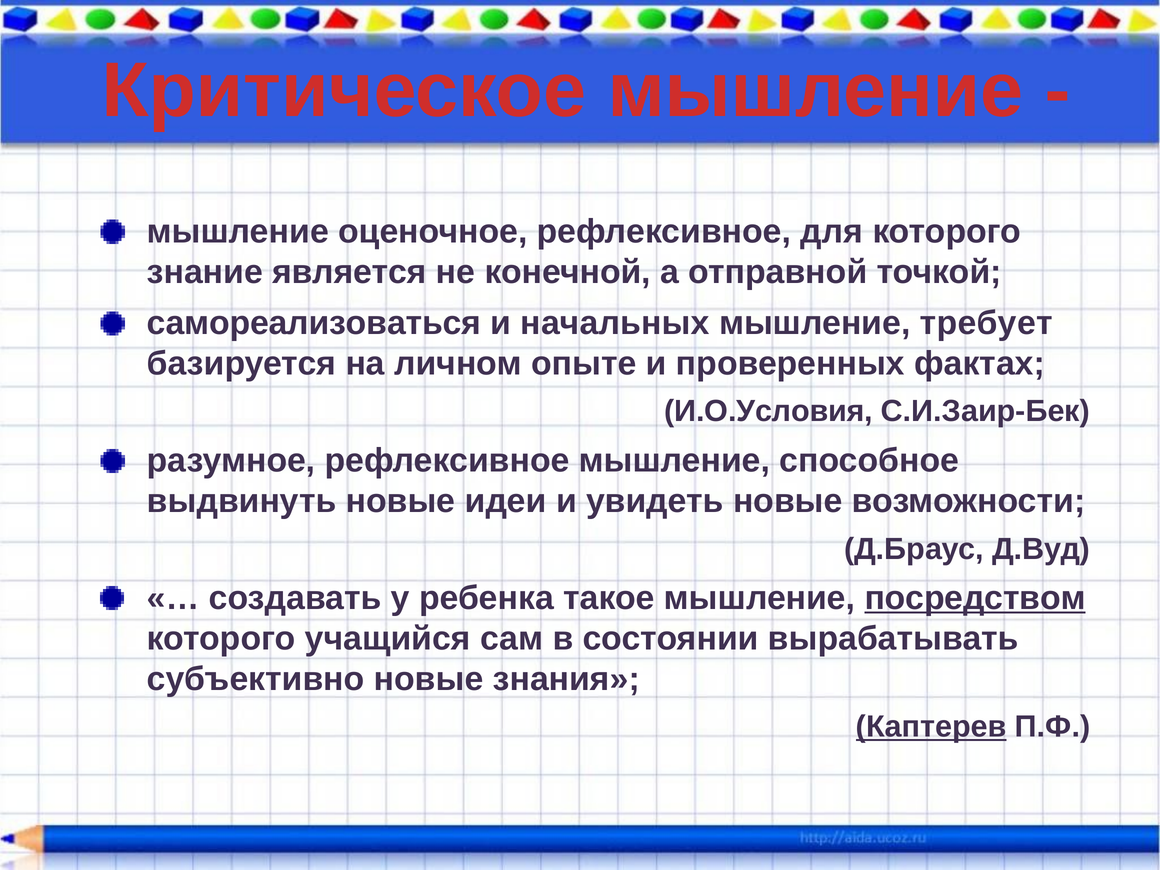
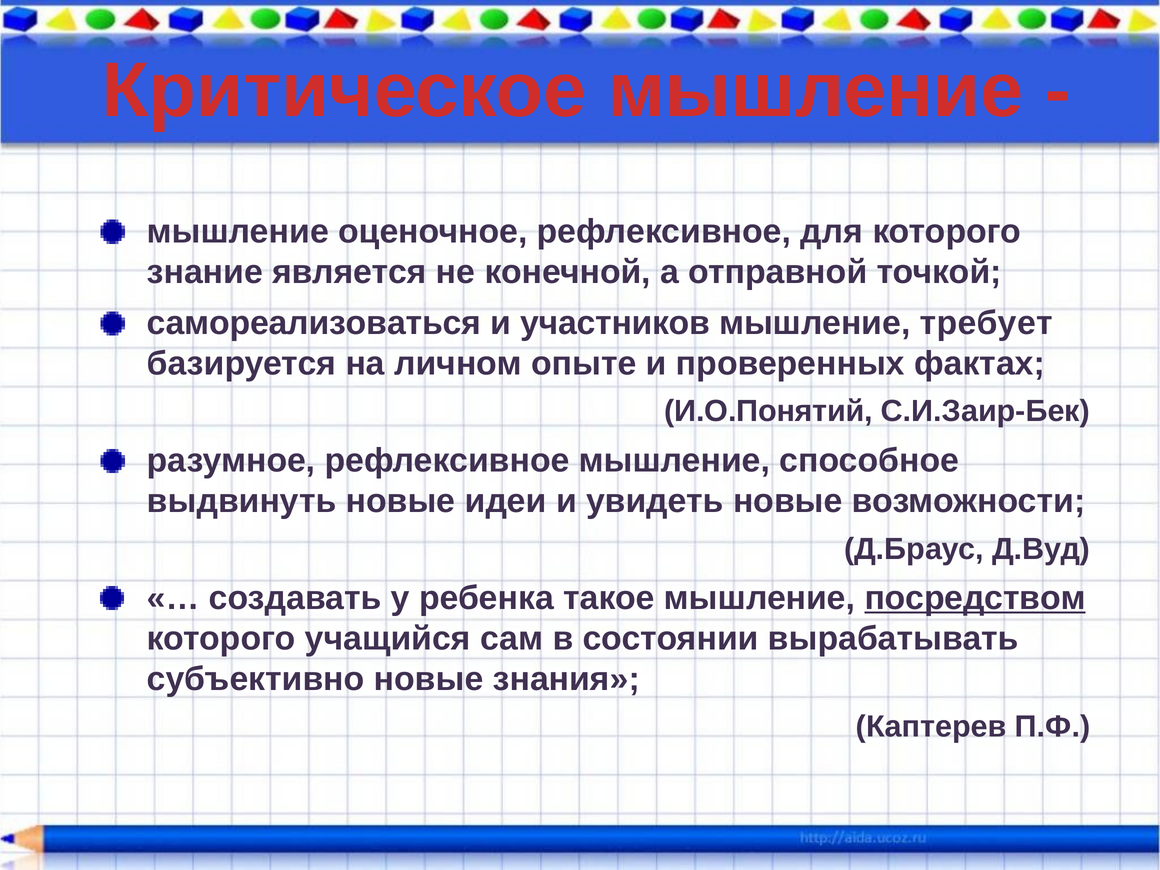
начальных: начальных -> участников
И.О.Условия: И.О.Условия -> И.О.Понятий
Каптерев underline: present -> none
